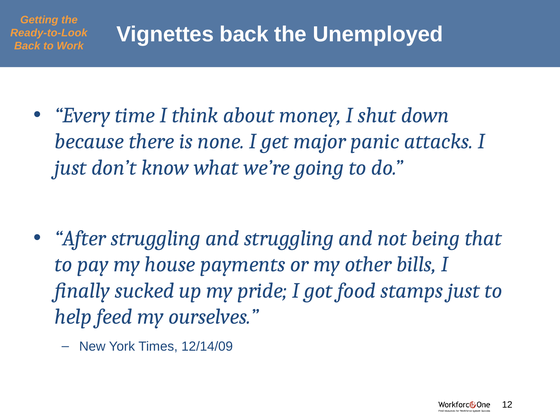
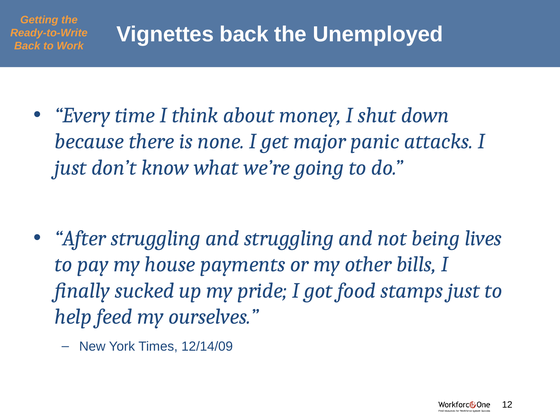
Ready-to-Look: Ready-to-Look -> Ready-to-Write
that: that -> lives
